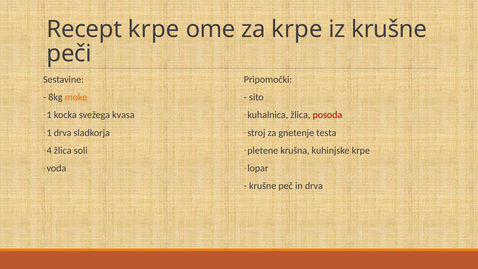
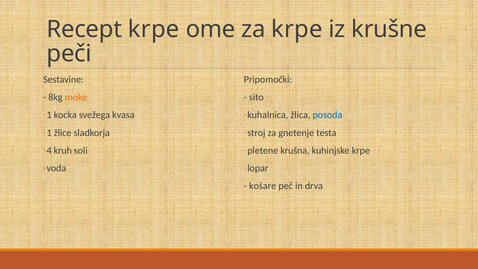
posoda colour: red -> blue
drva at (63, 133): drva -> žlice
žlica at (63, 150): žlica -> kruh
krušne at (263, 186): krušne -> košare
